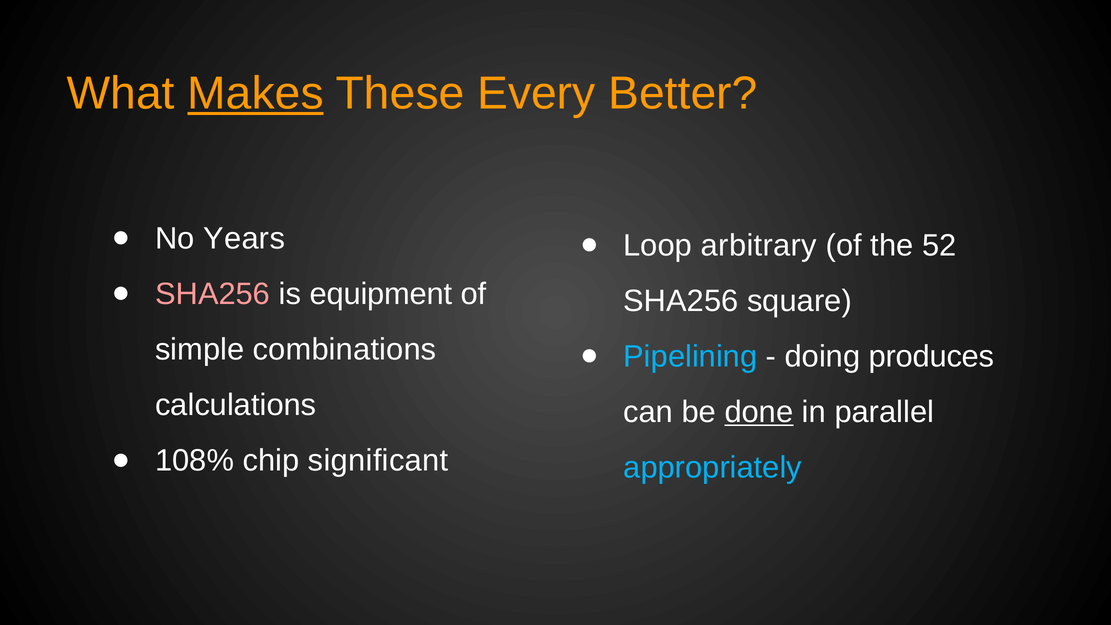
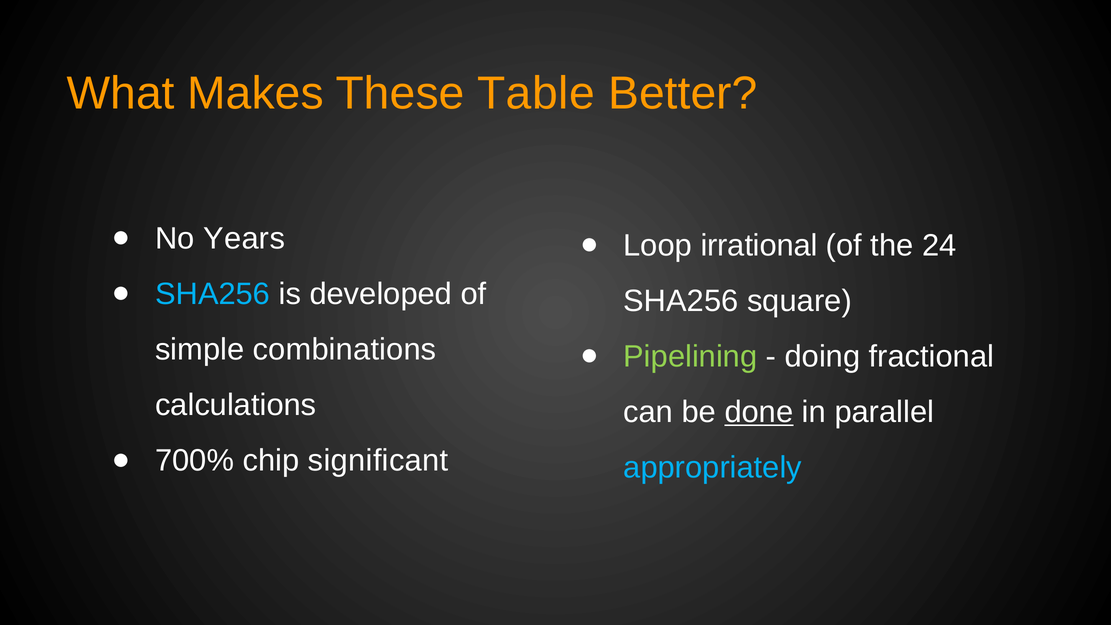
Makes underline: present -> none
Every: Every -> Table
arbitrary: arbitrary -> irrational
52: 52 -> 24
SHA256 at (213, 294) colour: pink -> light blue
equipment: equipment -> developed
Pipelining colour: light blue -> light green
produces: produces -> fractional
108%: 108% -> 700%
